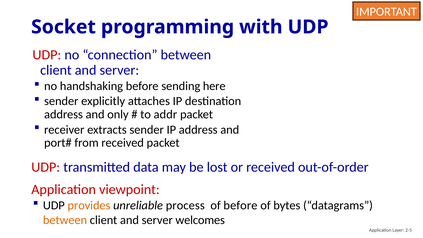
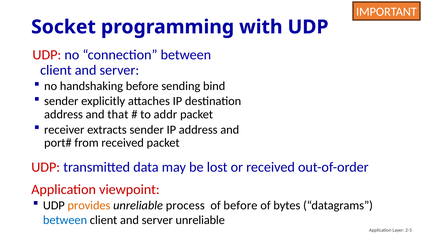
here: here -> bind
only: only -> that
between at (65, 220) colour: orange -> blue
server welcomes: welcomes -> unreliable
